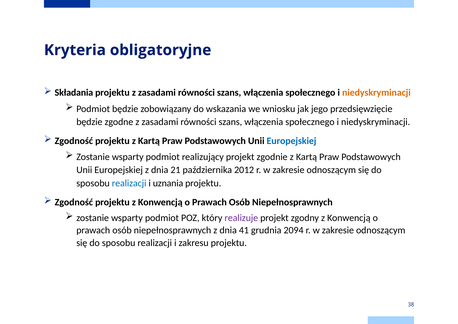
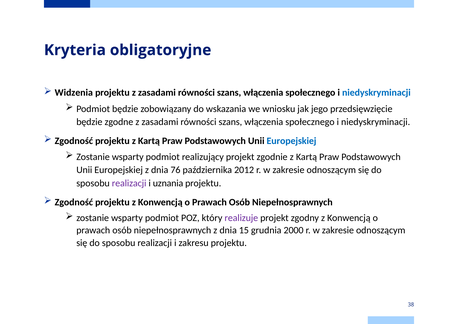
Składania: Składania -> Widzenia
niedyskryminacji at (376, 93) colour: orange -> blue
21: 21 -> 76
realizacji at (129, 183) colour: blue -> purple
41: 41 -> 15
2094: 2094 -> 2000
